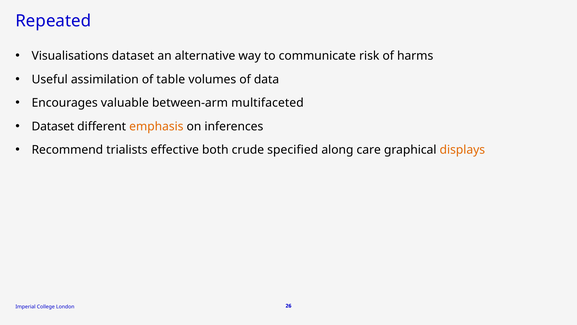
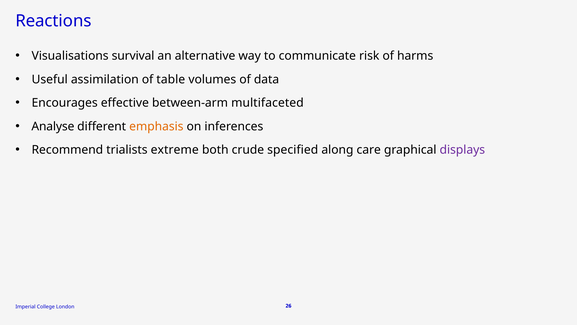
Repeated: Repeated -> Reactions
Visualisations dataset: dataset -> survival
valuable: valuable -> effective
Dataset at (53, 126): Dataset -> Analyse
effective: effective -> extreme
displays colour: orange -> purple
